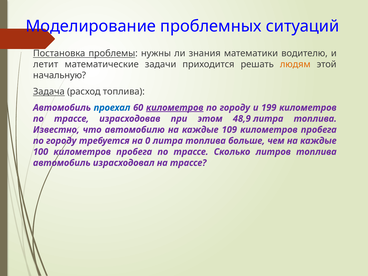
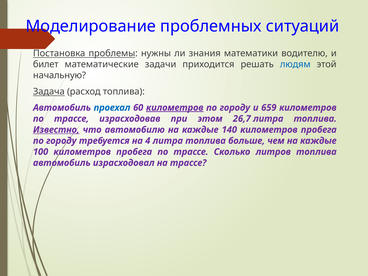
летит: летит -> билет
людям colour: orange -> blue
199: 199 -> 659
48,9: 48,9 -> 26,7
Известно underline: none -> present
109: 109 -> 140
0: 0 -> 4
